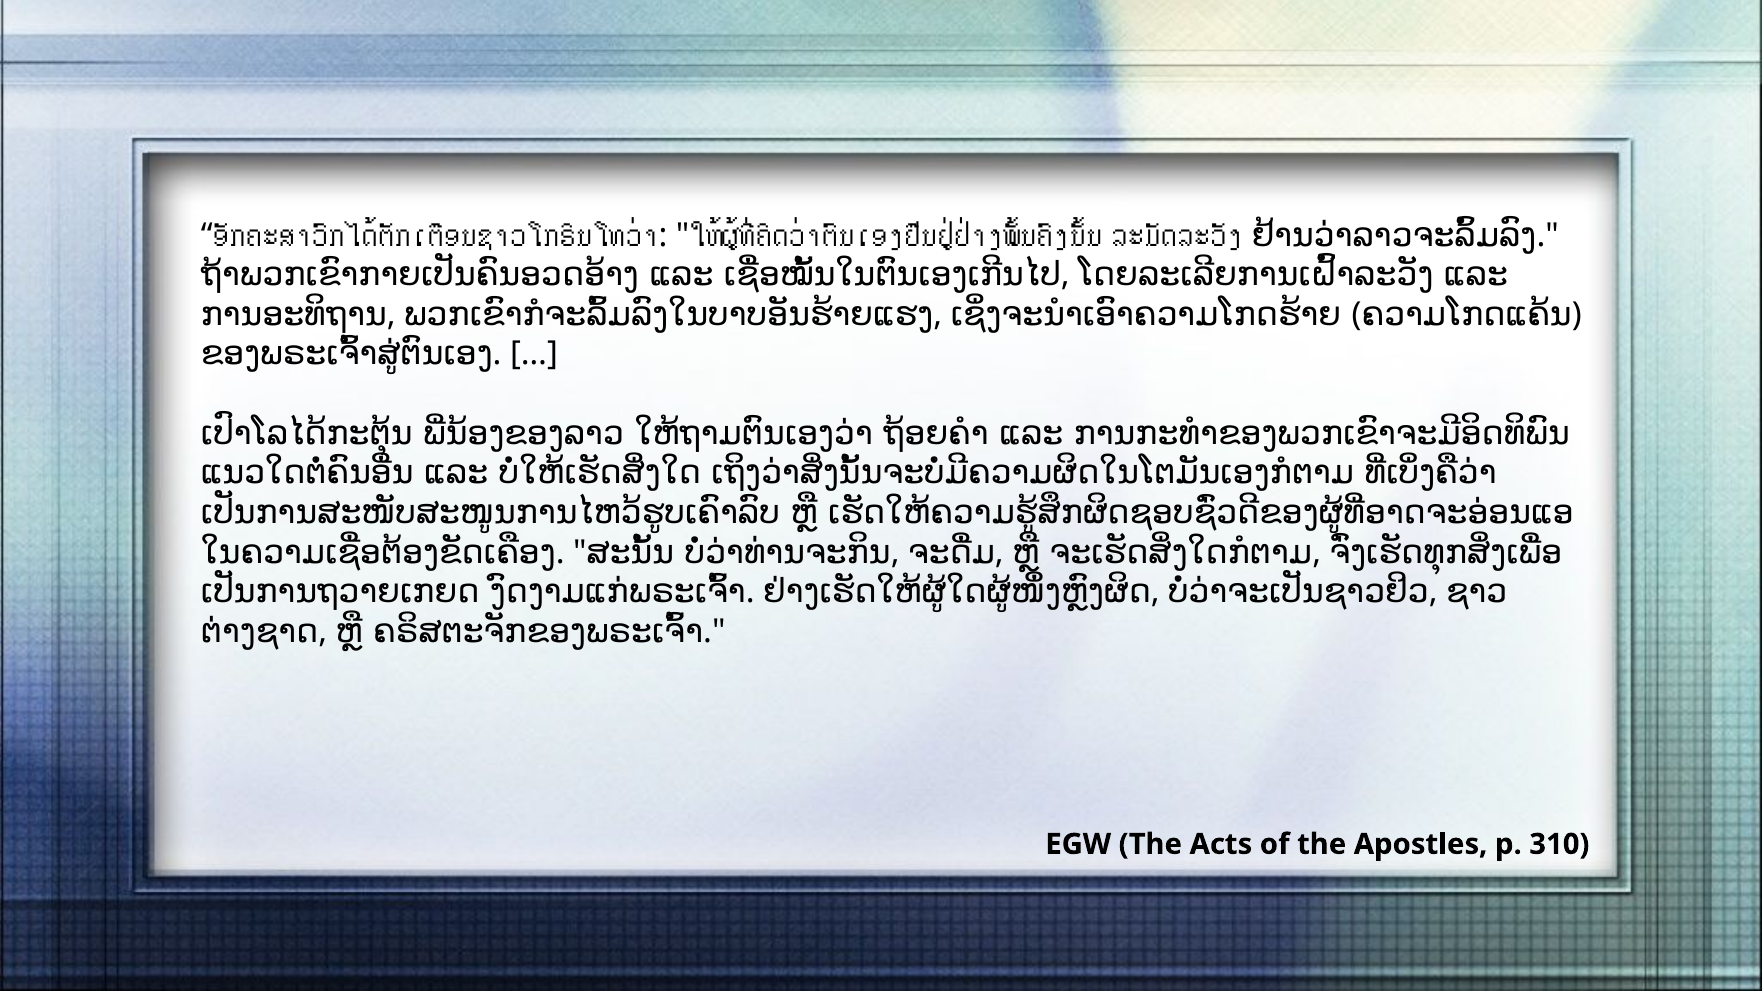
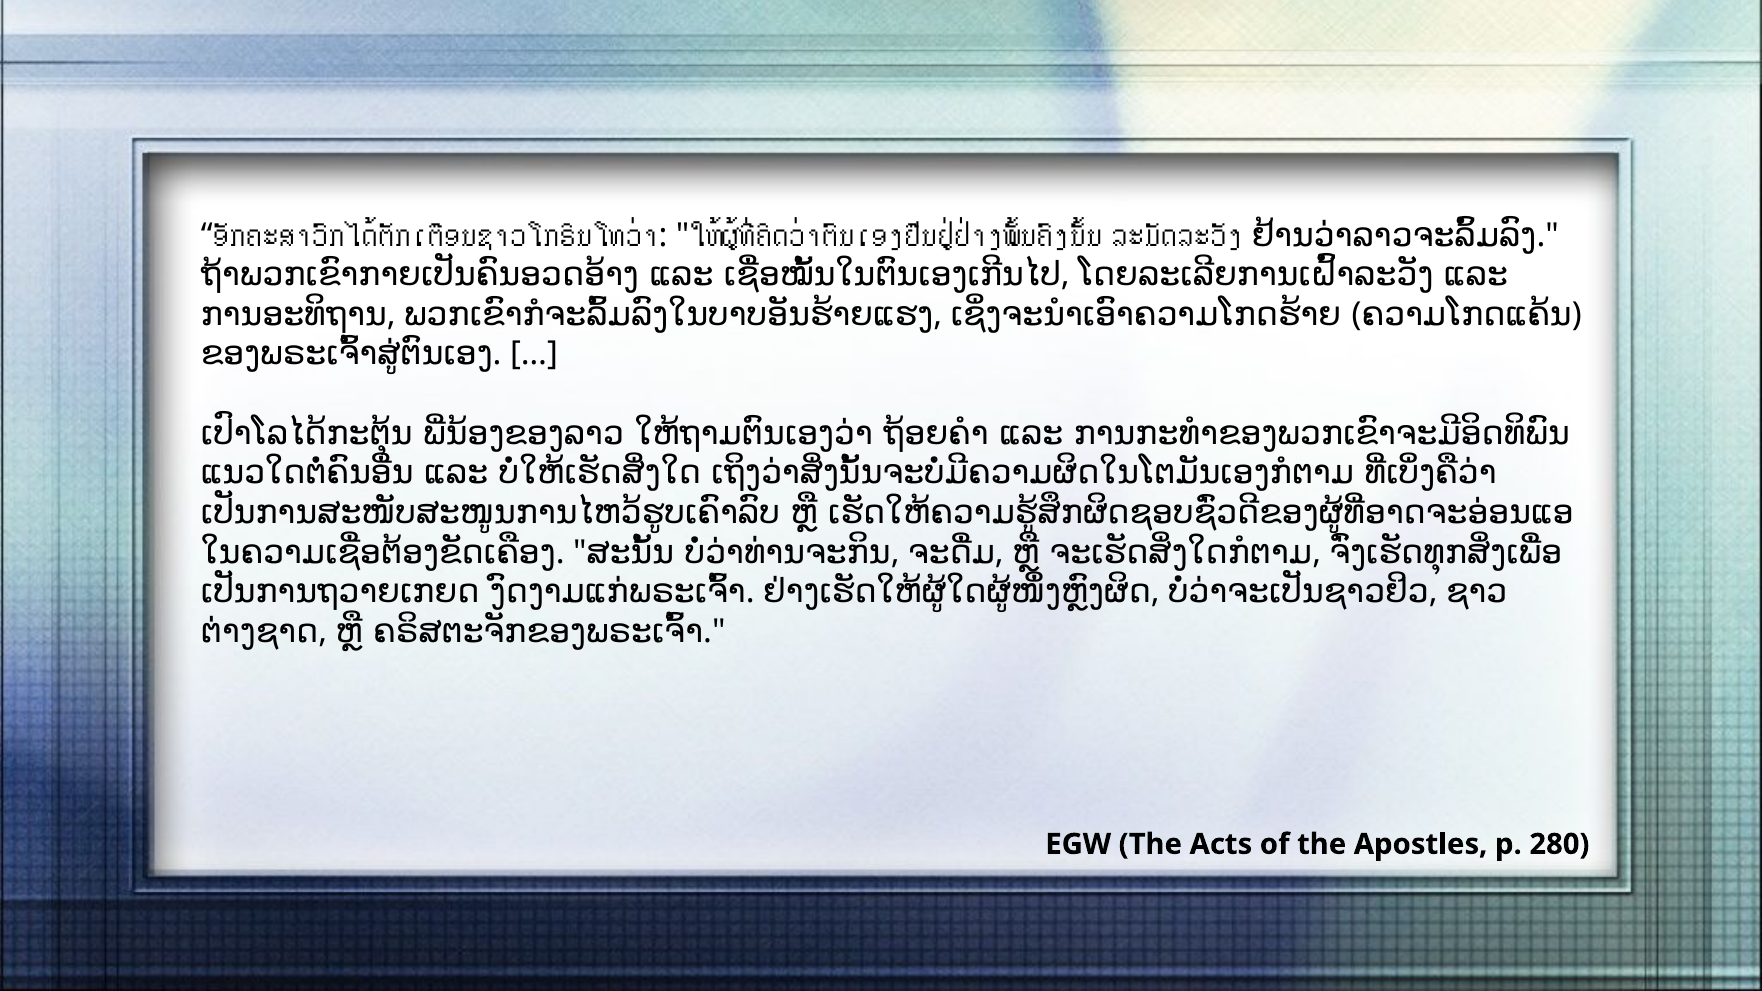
310: 310 -> 280
